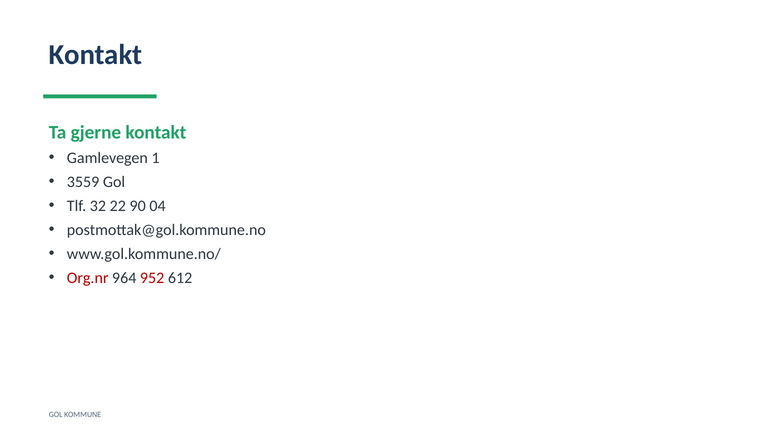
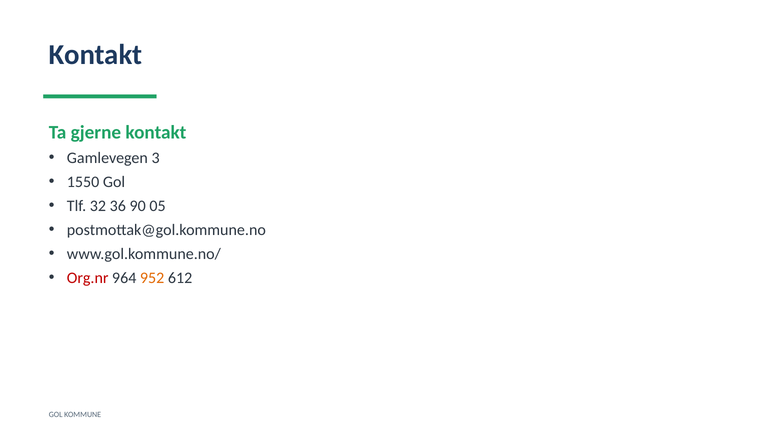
1: 1 -> 3
3559: 3559 -> 1550
22: 22 -> 36
04: 04 -> 05
952 colour: red -> orange
